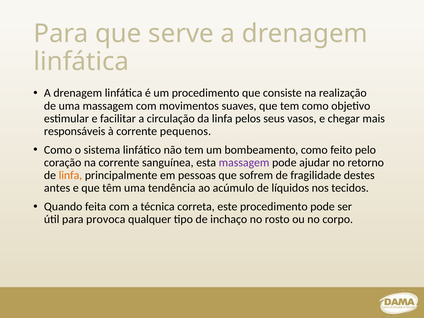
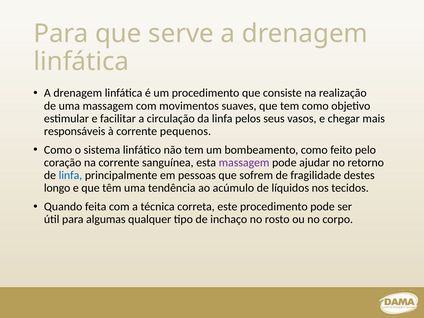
linfa at (70, 175) colour: orange -> blue
antes: antes -> longo
provoca: provoca -> algumas
